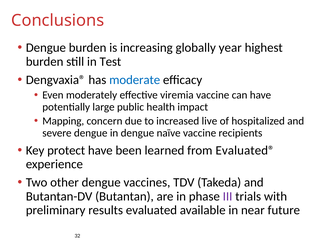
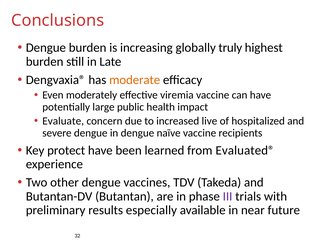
year: year -> truly
Test: Test -> Late
moderate colour: blue -> orange
Mapping: Mapping -> Evaluate
evaluated: evaluated -> especially
